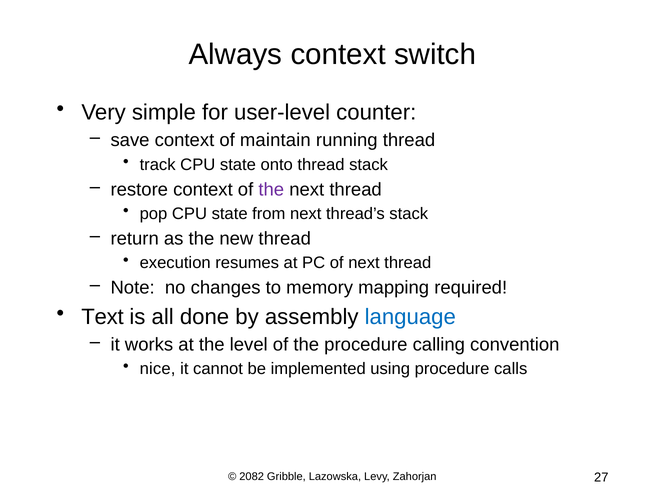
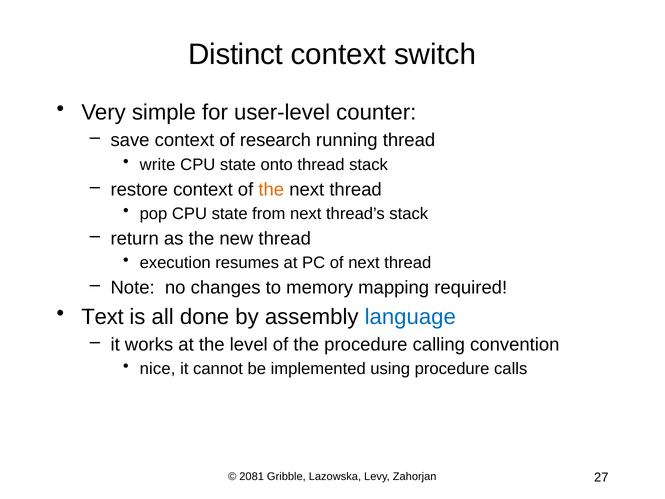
Always: Always -> Distinct
maintain: maintain -> research
track: track -> write
the at (271, 189) colour: purple -> orange
2082: 2082 -> 2081
